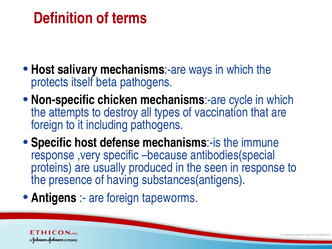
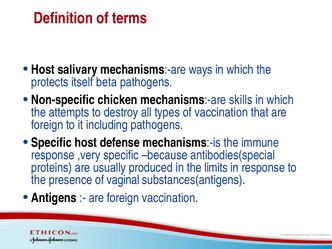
cycle: cycle -> skills
seen: seen -> limits
having: having -> vaginal
foreign tapeworms: tapeworms -> vaccination
